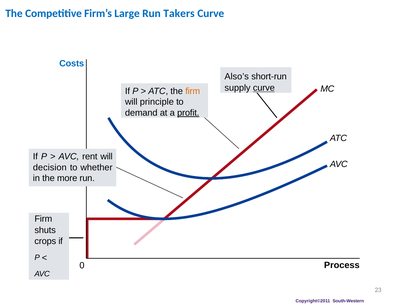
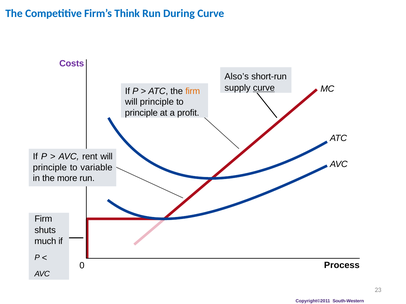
Large: Large -> Think
Takers: Takers -> During
Costs colour: blue -> purple
demand at (141, 113): demand -> principle
profit underline: present -> none
decision at (50, 168): decision -> principle
whether: whether -> variable
crops: crops -> much
